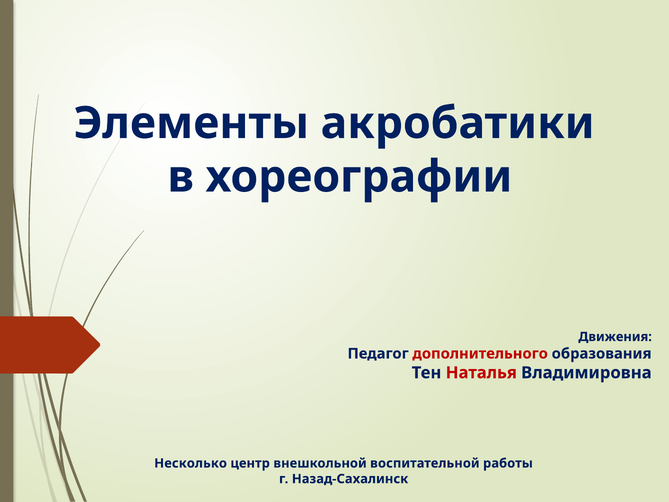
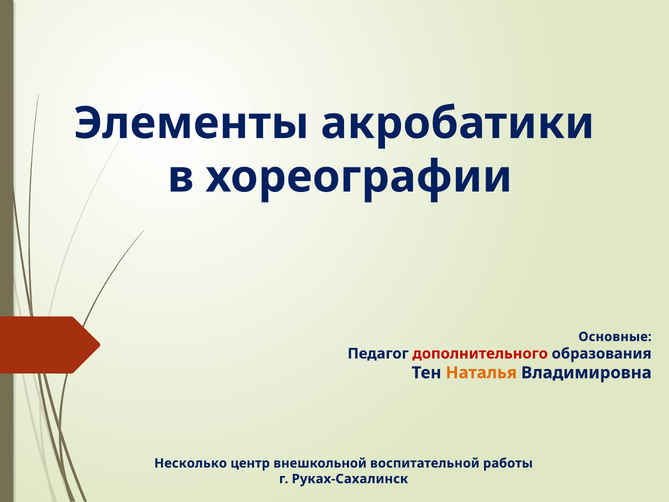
Движения: Движения -> Основные
Наталья colour: red -> orange
Назад-Сахалинск: Назад-Сахалинск -> Руках-Сахалинск
